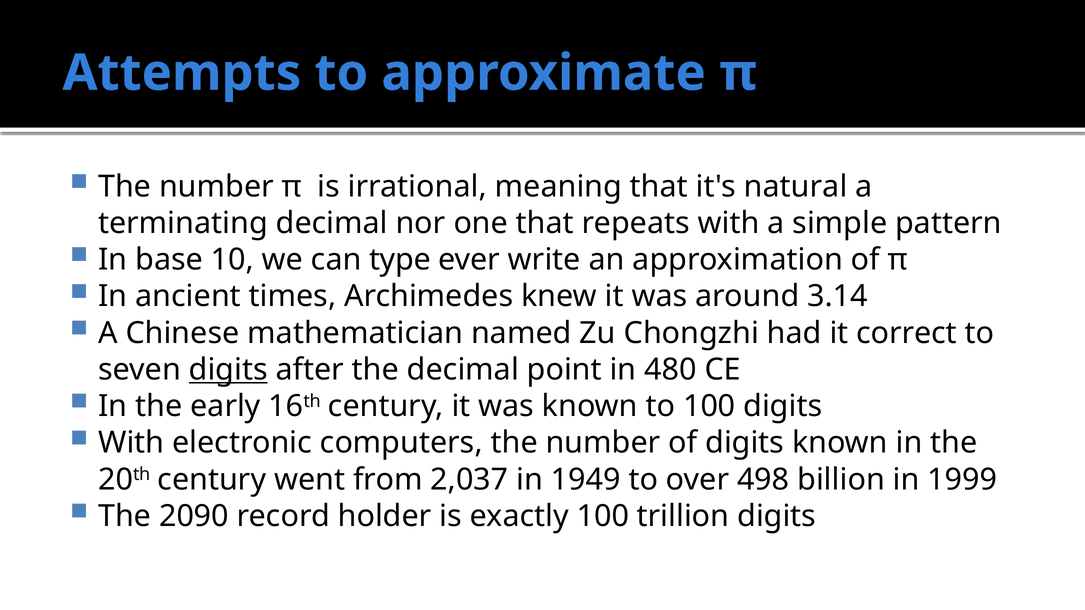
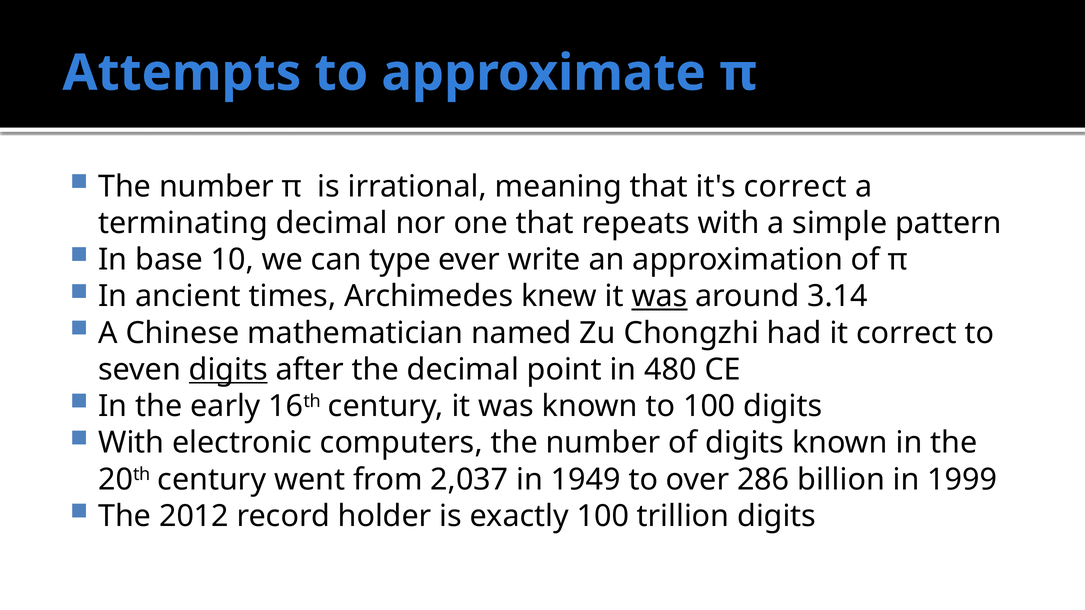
it's natural: natural -> correct
was at (659, 297) underline: none -> present
498: 498 -> 286
2090: 2090 -> 2012
